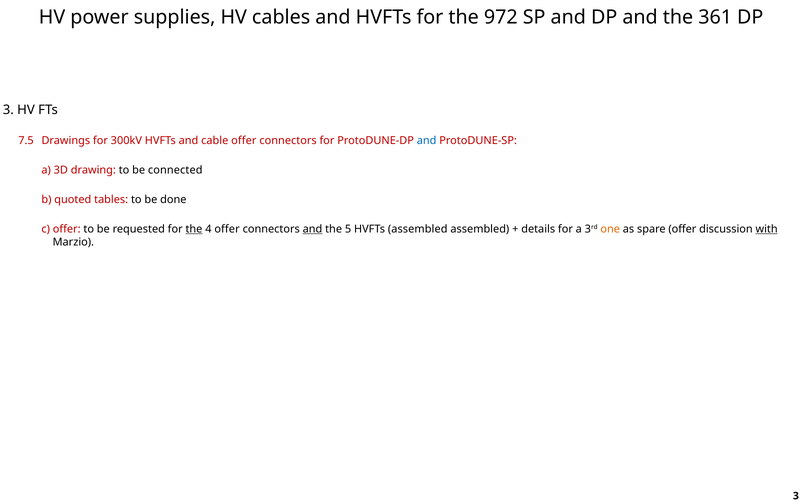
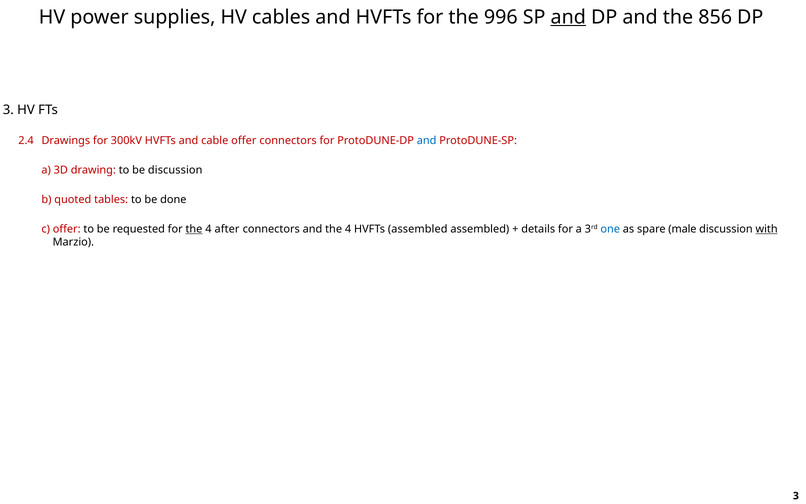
972: 972 -> 996
and at (568, 17) underline: none -> present
361: 361 -> 856
7.5: 7.5 -> 2.4
be connected: connected -> discussion
4 offer: offer -> after
and at (312, 229) underline: present -> none
5 at (348, 229): 5 -> 4
one colour: orange -> blue
spare offer: offer -> male
